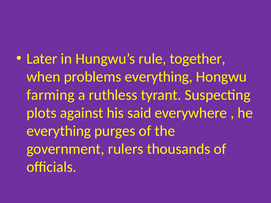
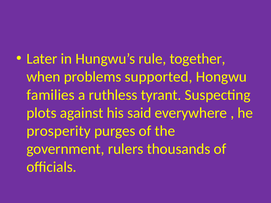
problems everything: everything -> supported
farming: farming -> families
everything at (59, 131): everything -> prosperity
